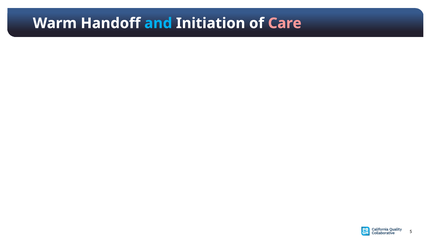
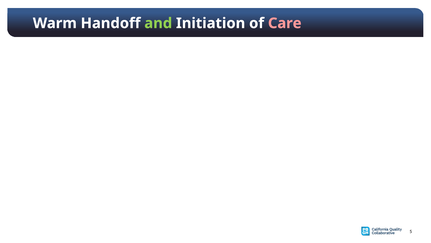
and colour: light blue -> light green
